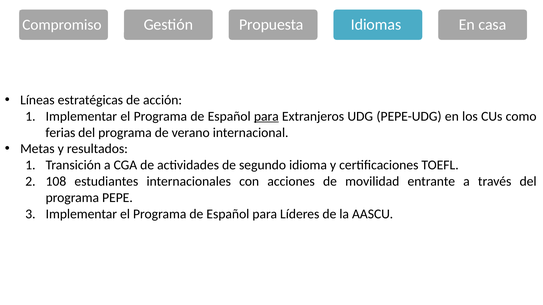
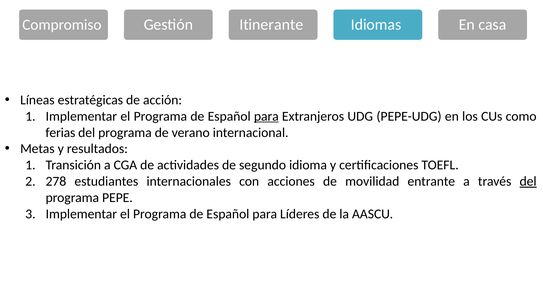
Propuesta: Propuesta -> Itinerante
108: 108 -> 278
del at (528, 182) underline: none -> present
